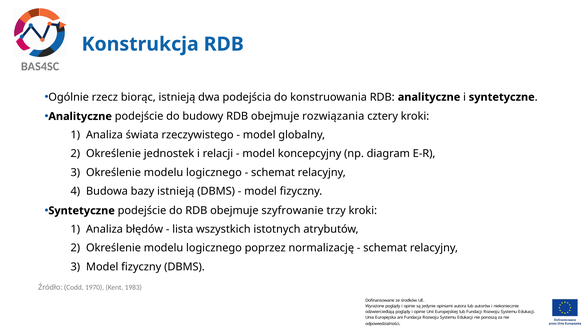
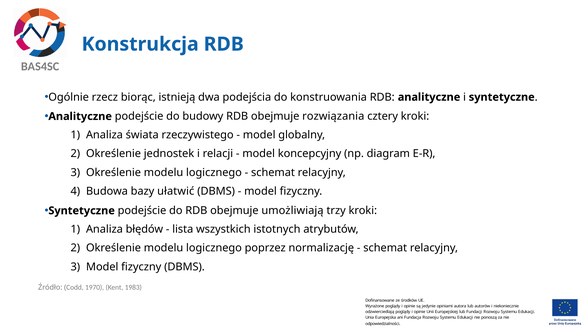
bazy istnieją: istnieją -> ułatwić
szyfrowanie: szyfrowanie -> umożliwiają
